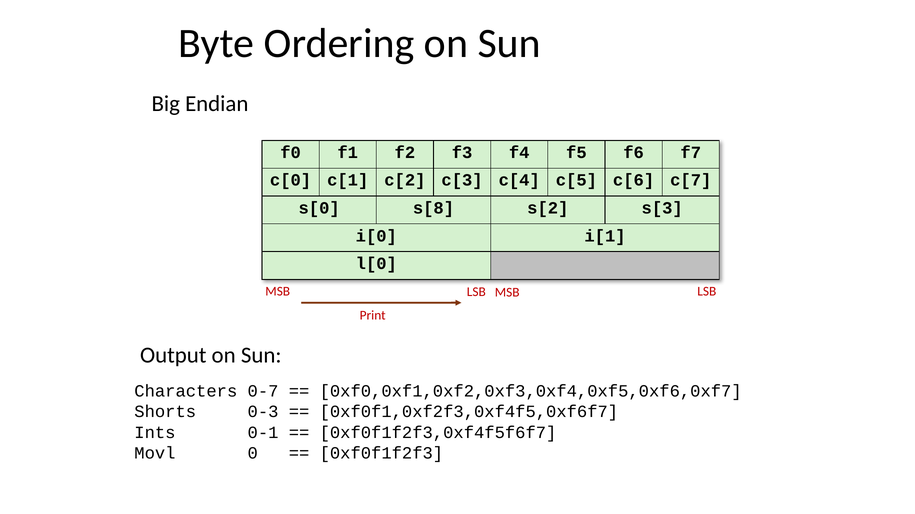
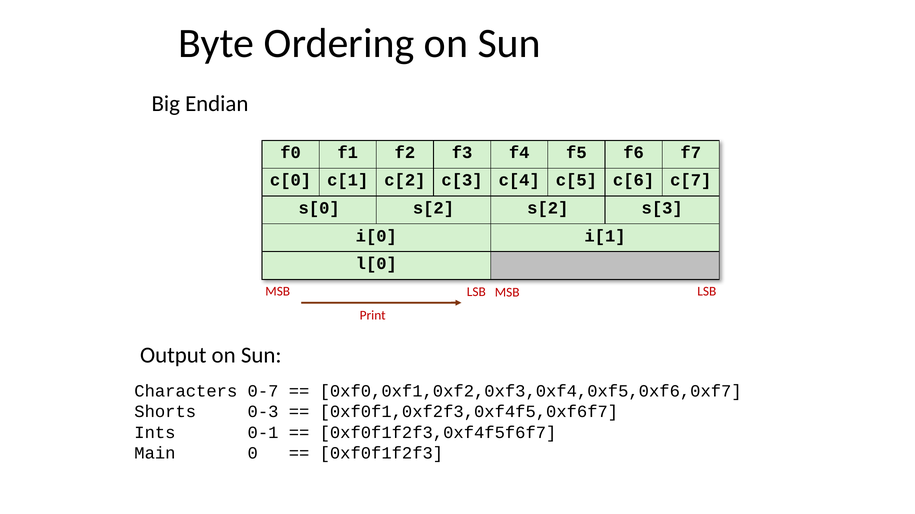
s[0 s[8: s[8 -> s[2
Movl: Movl -> Main
